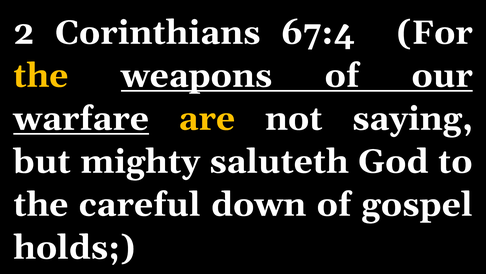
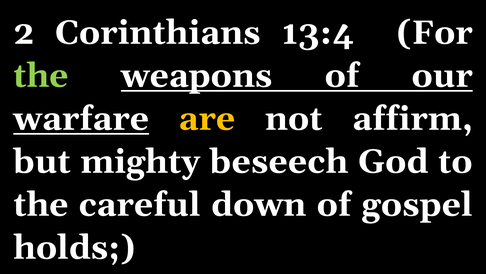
67:4: 67:4 -> 13:4
the at (41, 76) colour: yellow -> light green
saying: saying -> affirm
saluteth: saluteth -> beseech
